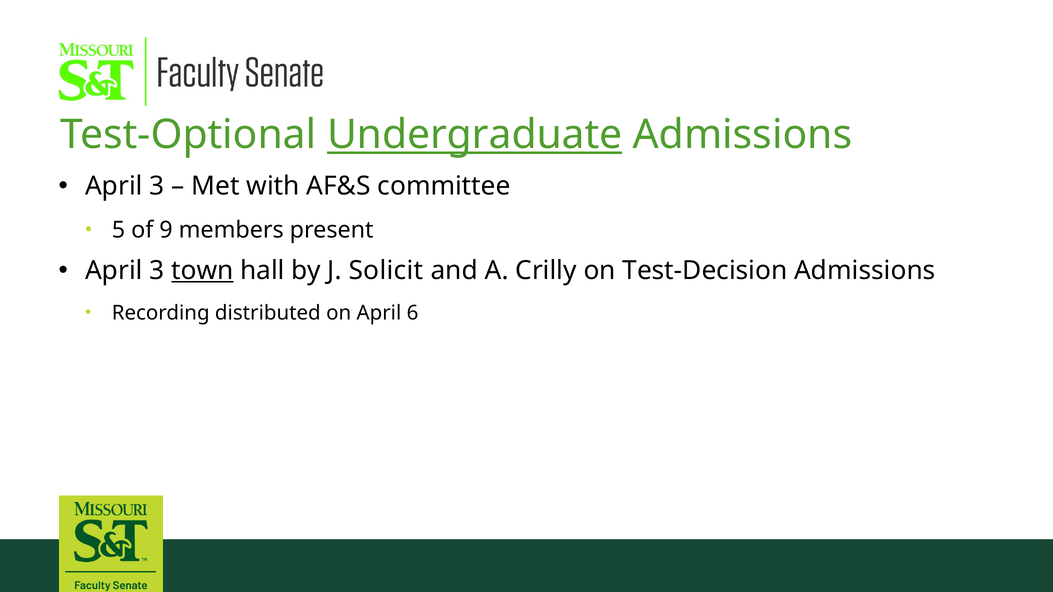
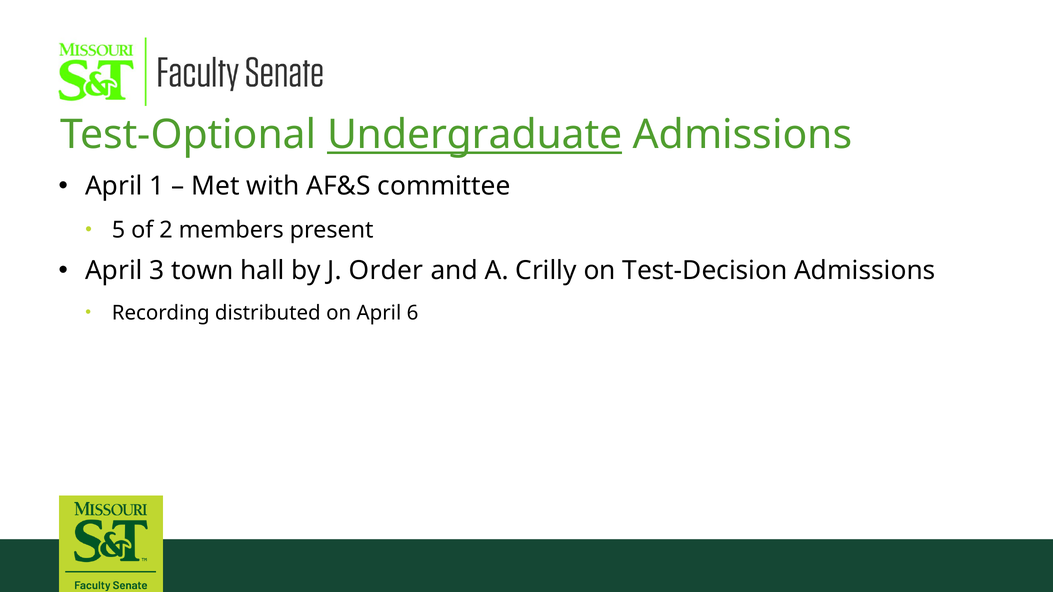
3 at (157, 186): 3 -> 1
9: 9 -> 2
town underline: present -> none
Solicit: Solicit -> Order
